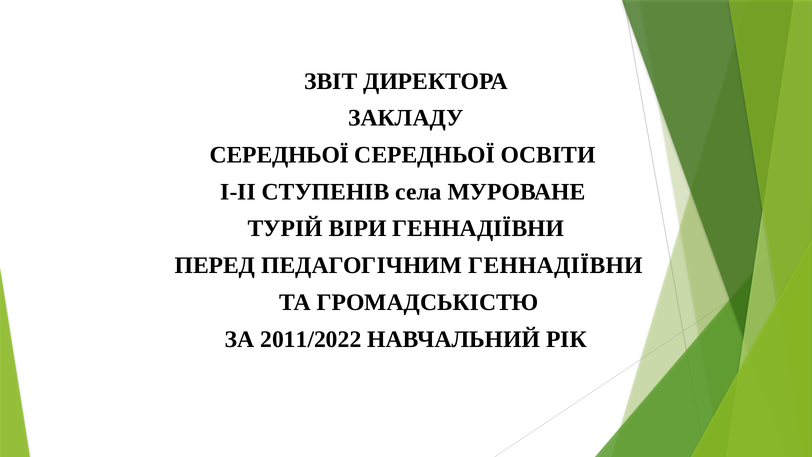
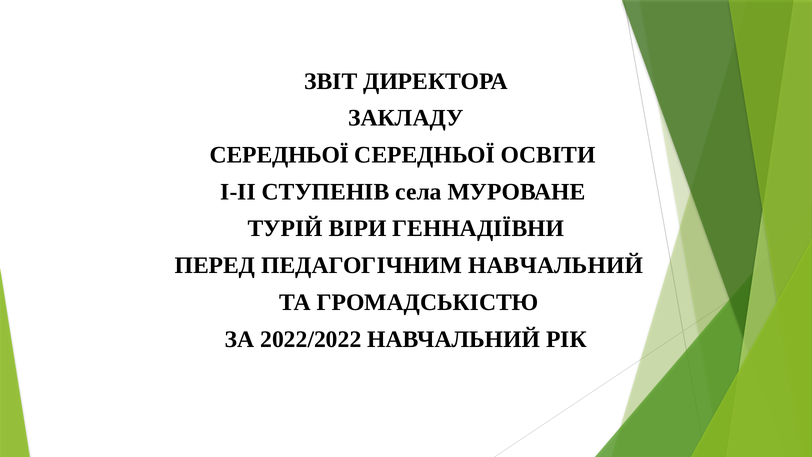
ПЕДАГОГІЧНИМ ГЕННАДІЇВНИ: ГЕННАДІЇВНИ -> НАВЧАЛЬНИЙ
2011/2022: 2011/2022 -> 2022/2022
